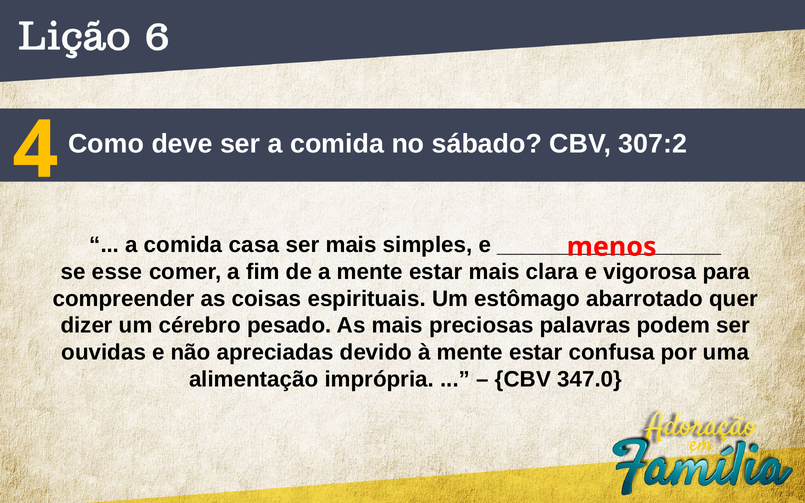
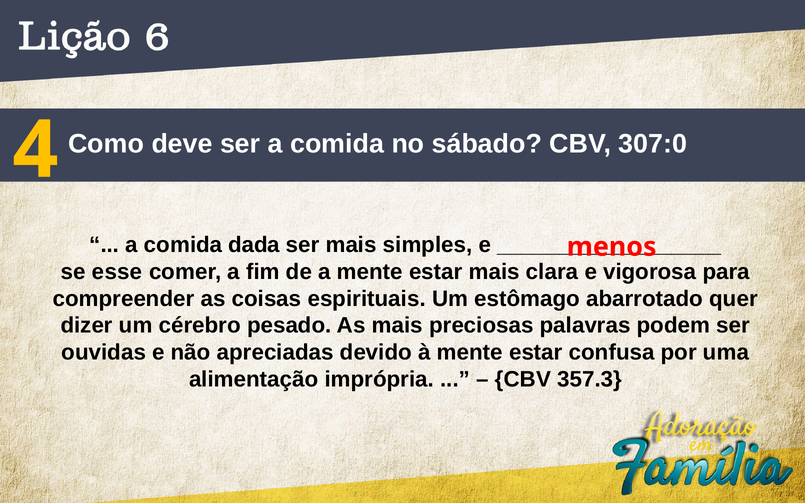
307:2: 307:2 -> 307:0
casa: casa -> dada
347.0: 347.0 -> 357.3
